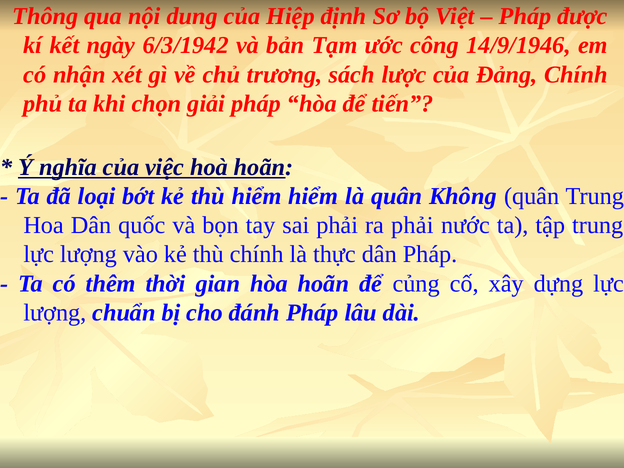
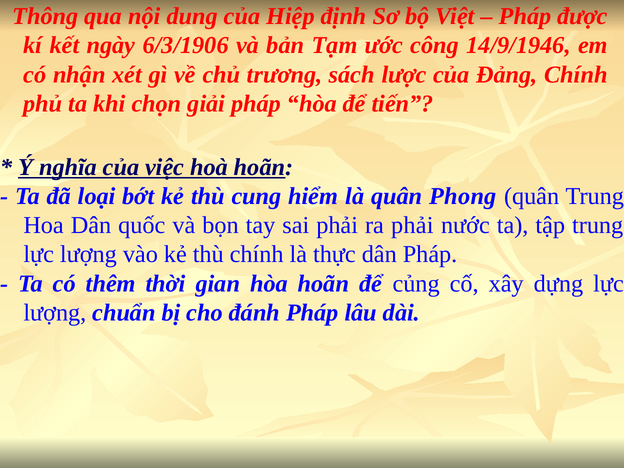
6/3/1942: 6/3/1942 -> 6/3/1906
thù hiểm: hiểm -> cung
Không: Không -> Phong
